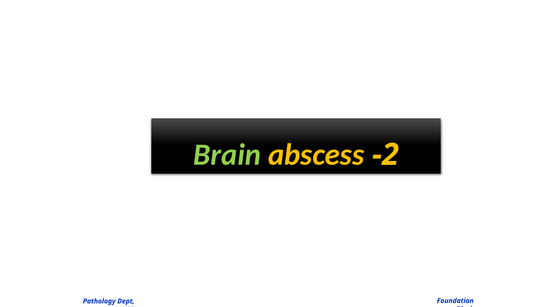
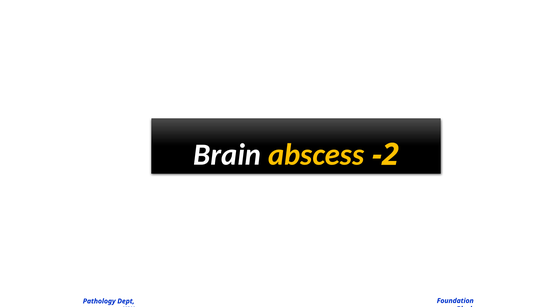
Brain colour: light green -> white
